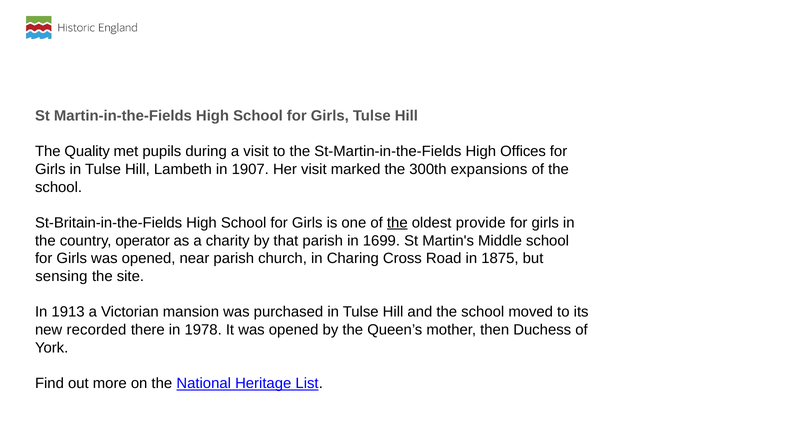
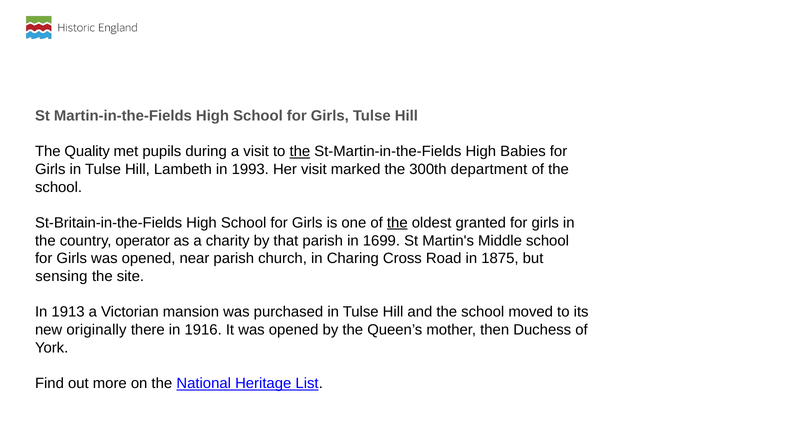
the at (300, 152) underline: none -> present
Offices: Offices -> Babies
1907: 1907 -> 1993
expansions: expansions -> department
provide: provide -> granted
recorded: recorded -> originally
1978: 1978 -> 1916
